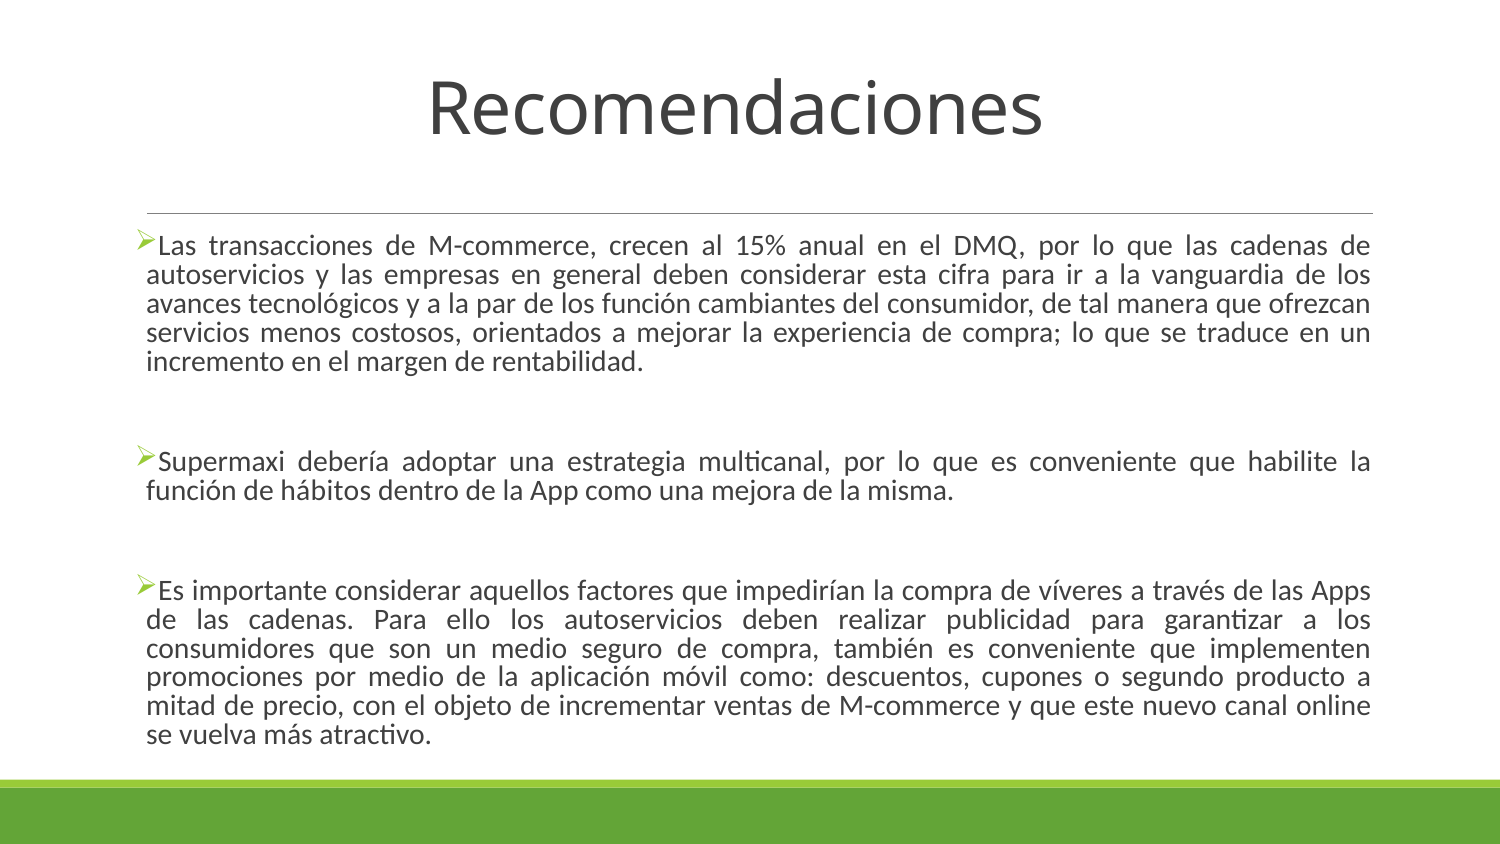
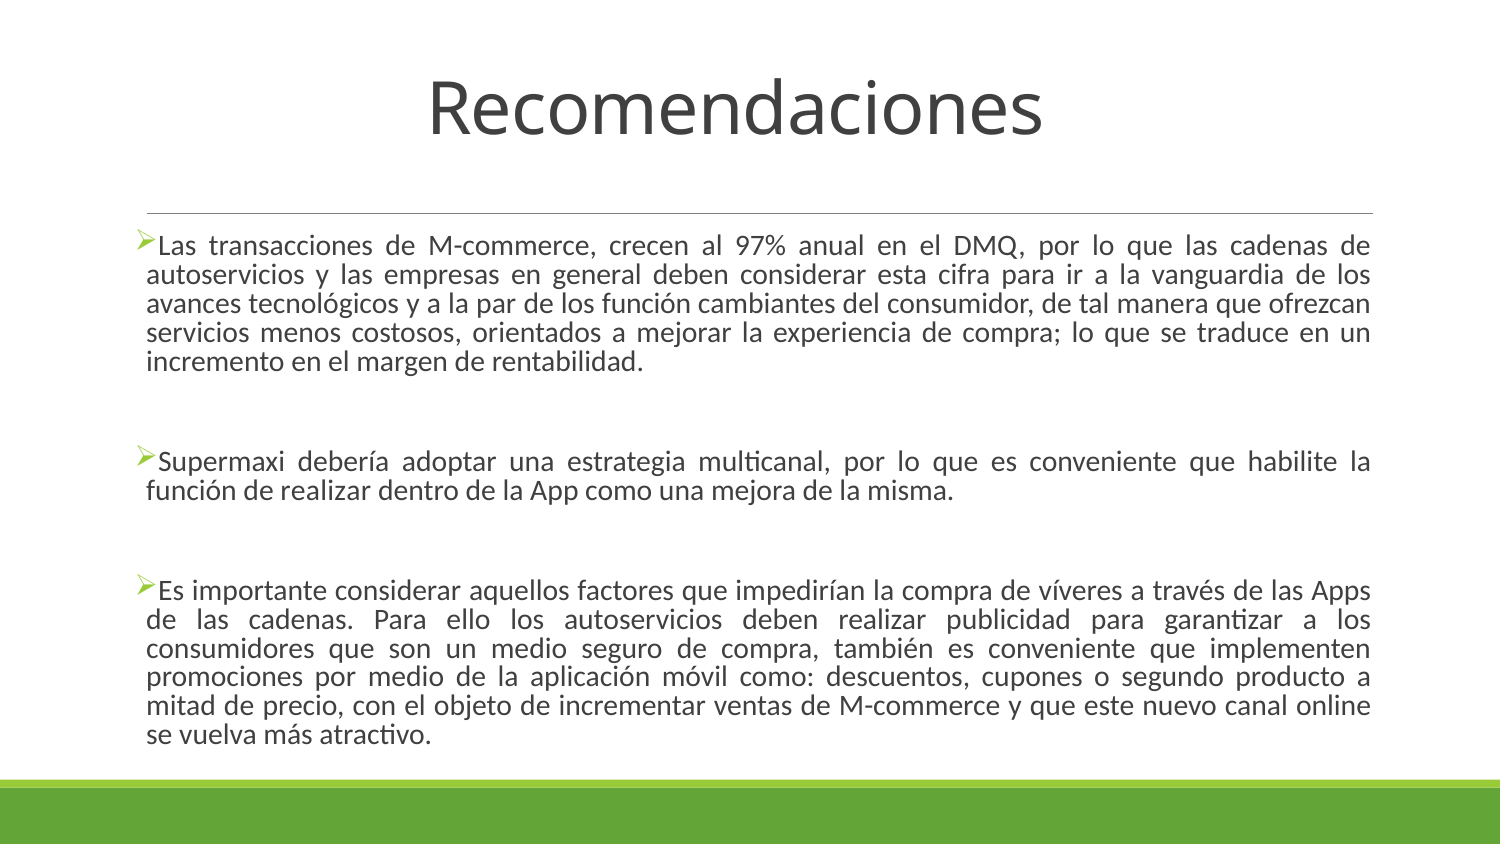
15%: 15% -> 97%
de hábitos: hábitos -> realizar
